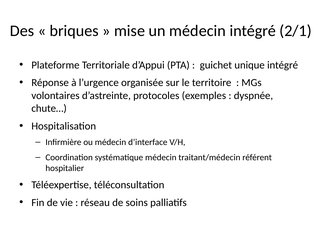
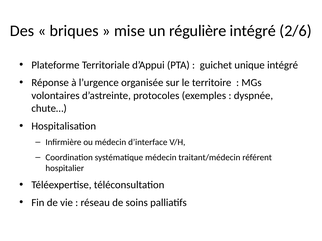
un médecin: médecin -> régulière
2/1: 2/1 -> 2/6
